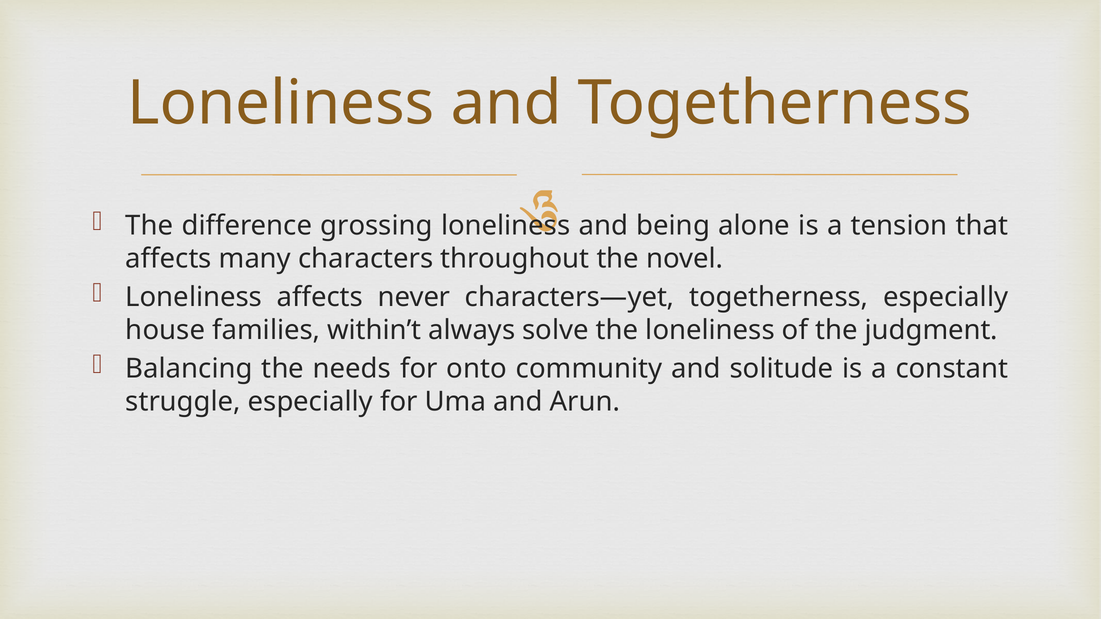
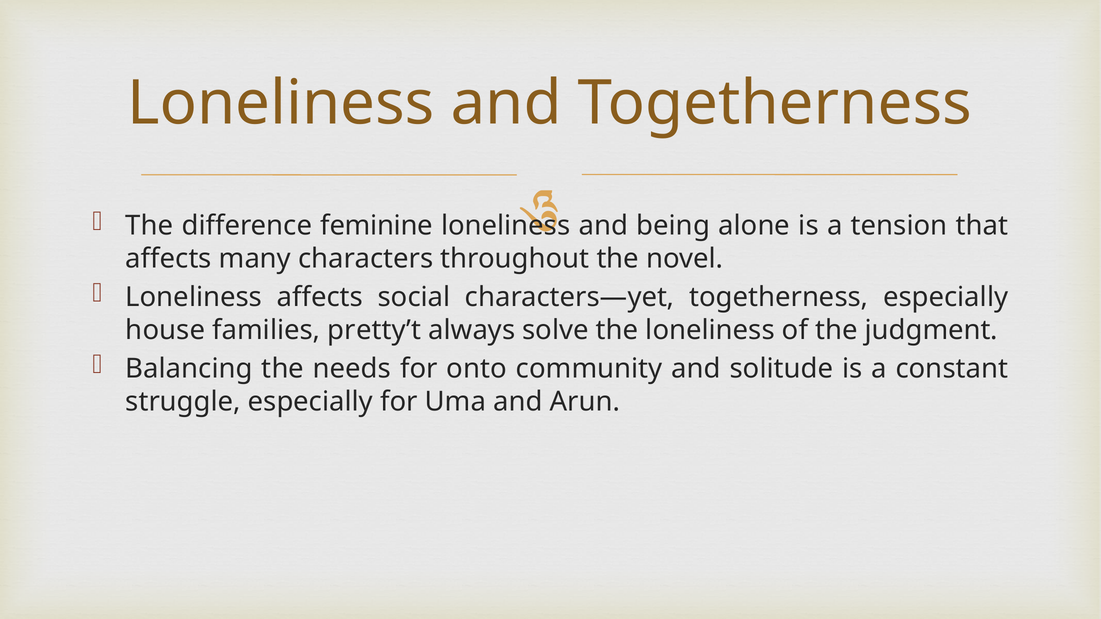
grossing: grossing -> feminine
never: never -> social
within’t: within’t -> pretty’t
